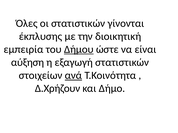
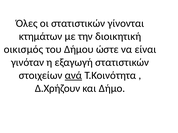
έκπλυσης: έκπλυσης -> κτημάτων
εμπειρία: εμπειρία -> οικισμός
Δήμου underline: present -> none
αύξηση: αύξηση -> γινόταν
